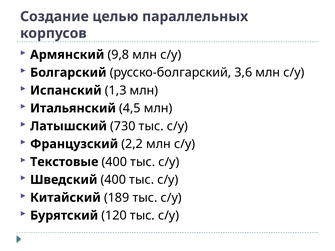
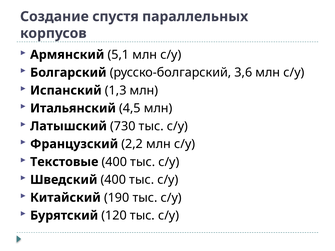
целью: целью -> спустя
9,8: 9,8 -> 5,1
189: 189 -> 190
